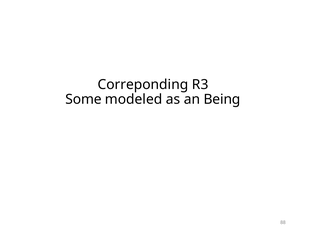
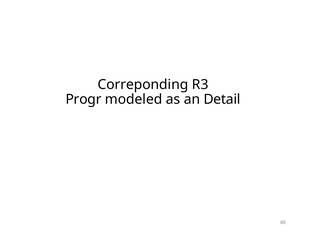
Some: Some -> Progr
Being: Being -> Detail
